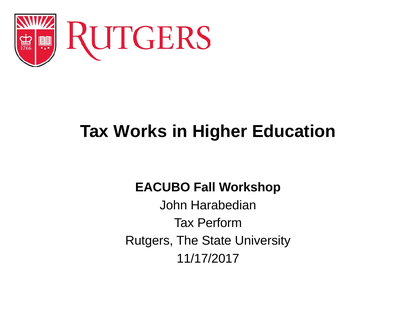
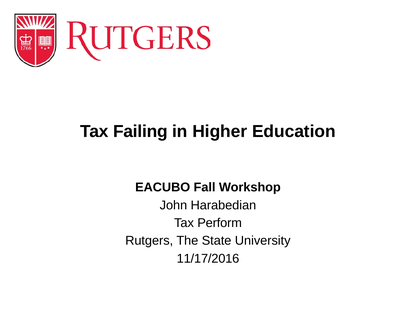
Works: Works -> Failing
11/17/2017: 11/17/2017 -> 11/17/2016
